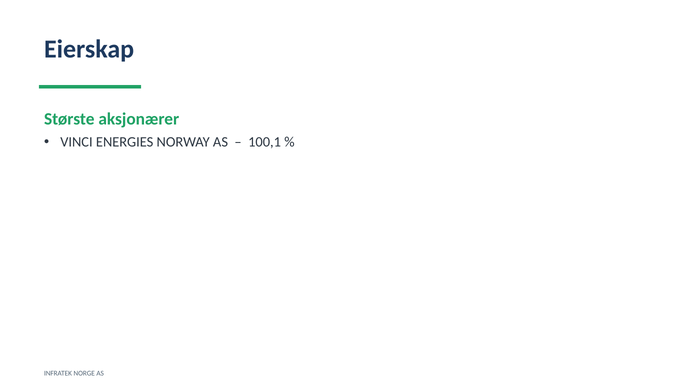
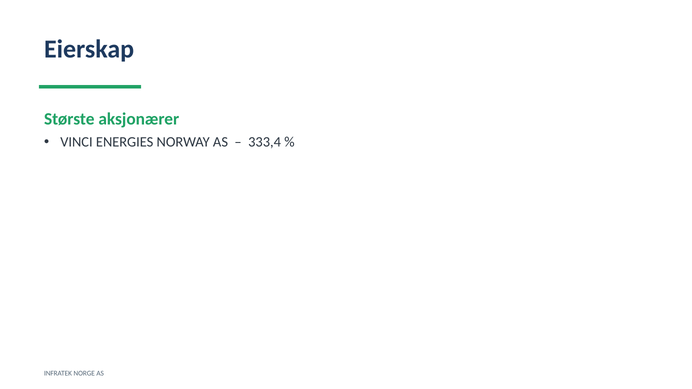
100,1: 100,1 -> 333,4
